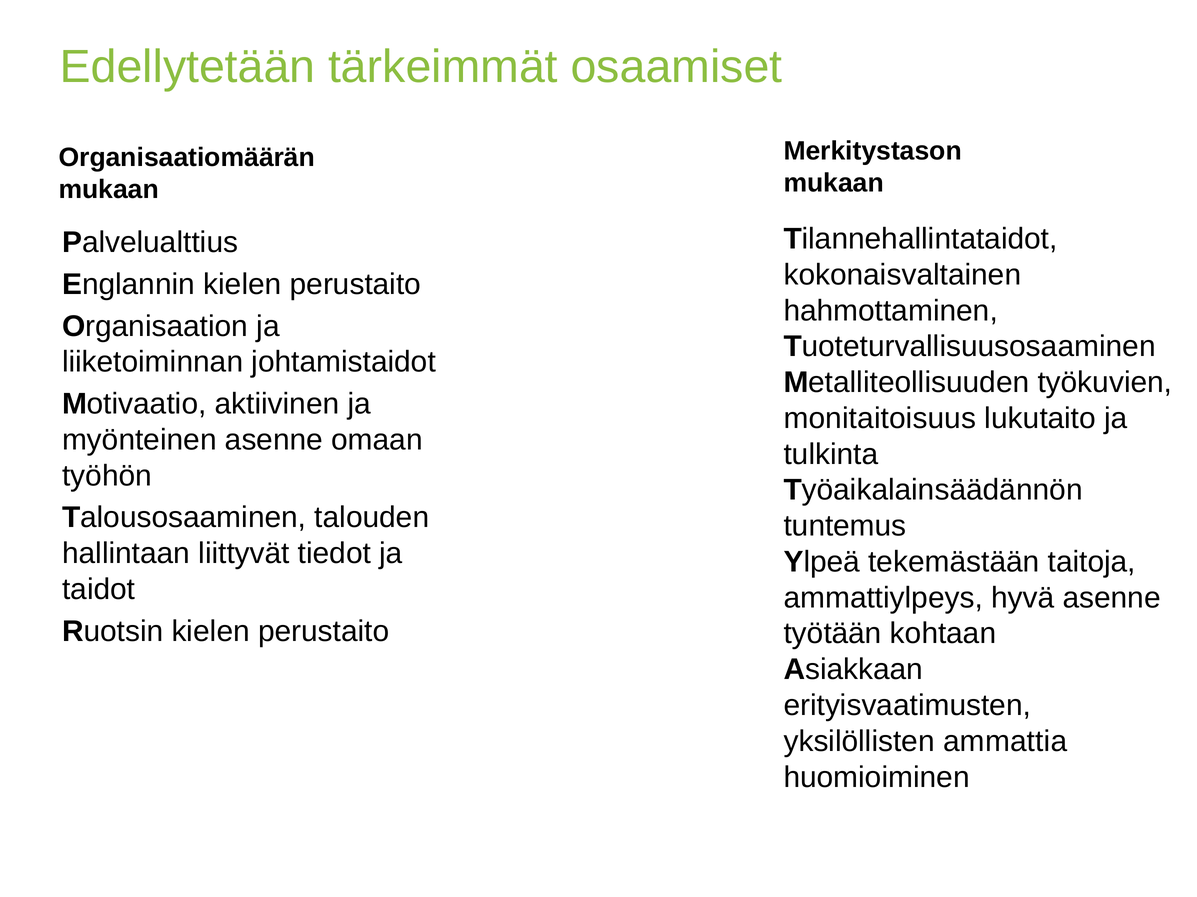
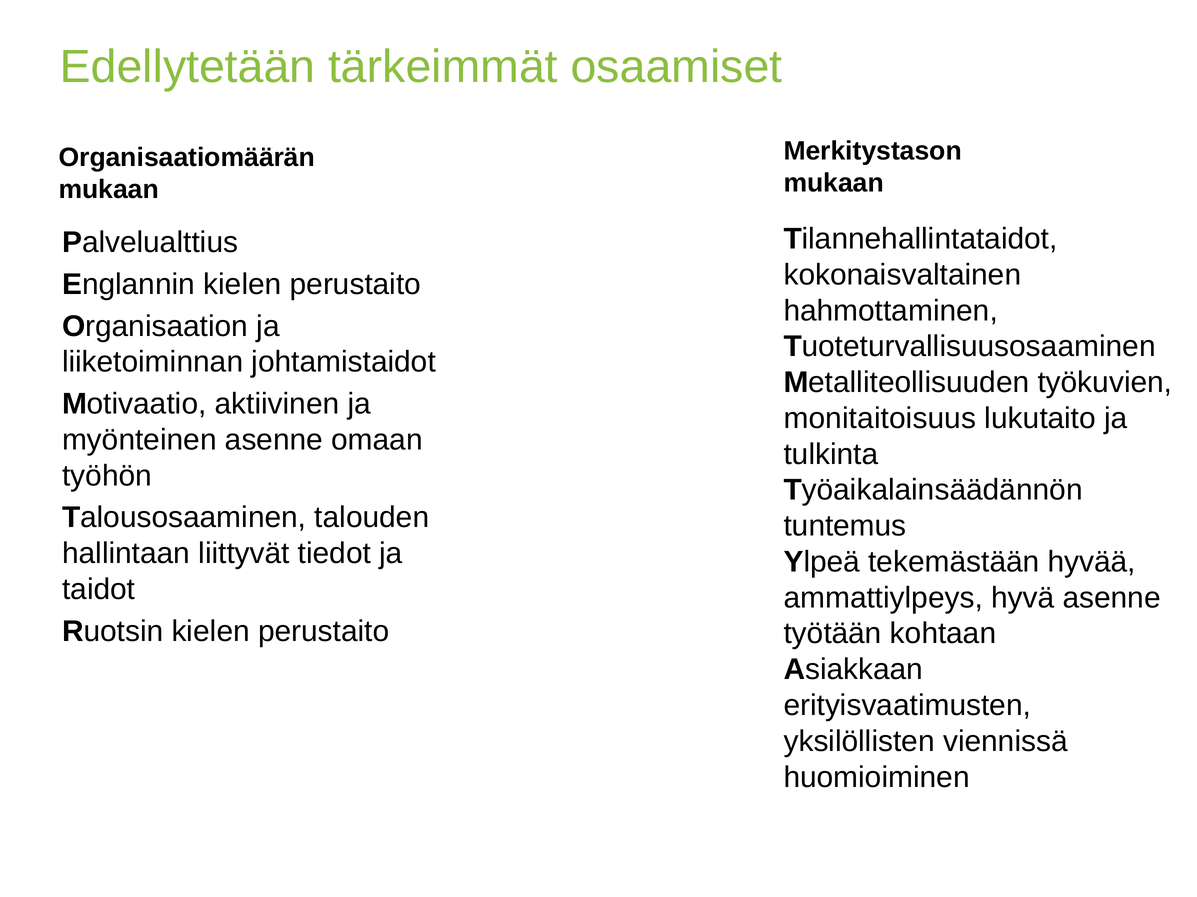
taitoja: taitoja -> hyvää
ammattia: ammattia -> viennissä
